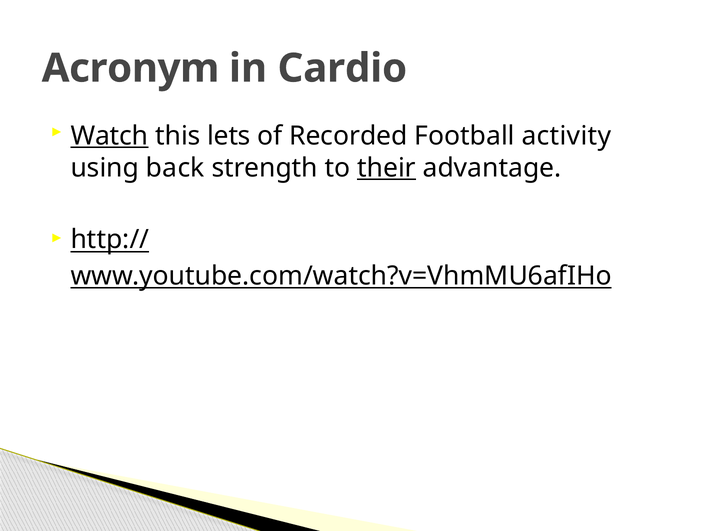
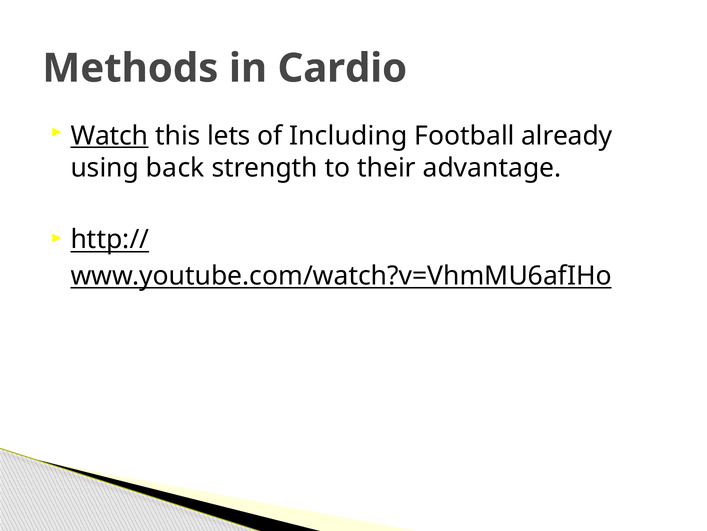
Acronym: Acronym -> Methods
Recorded: Recorded -> Including
activity: activity -> already
their underline: present -> none
